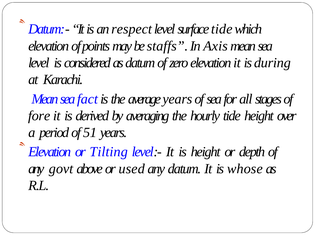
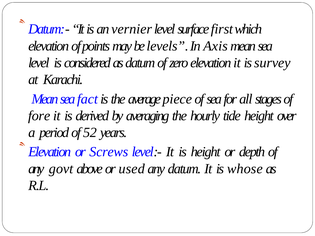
respect: respect -> vernier
surface tide: tide -> first
staffs: staffs -> levels
during: during -> survey
average years: years -> piece
51: 51 -> 52
Tilting: Tilting -> Screws
